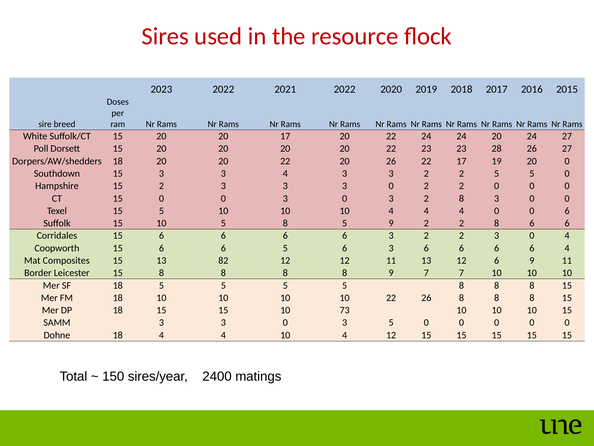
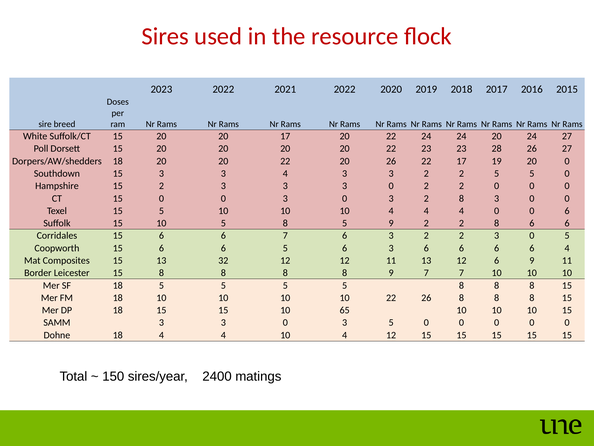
15 6 6 6: 6 -> 7
0 4: 4 -> 5
82: 82 -> 32
73: 73 -> 65
